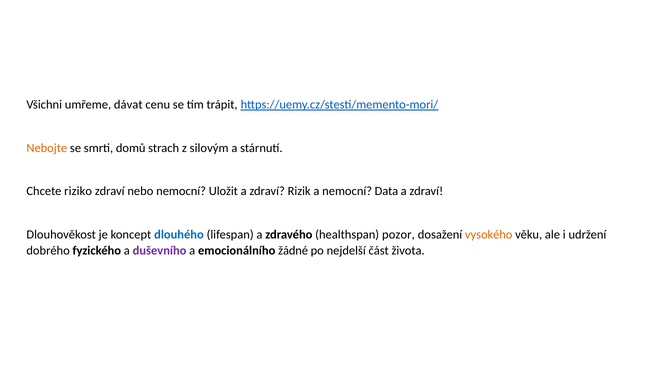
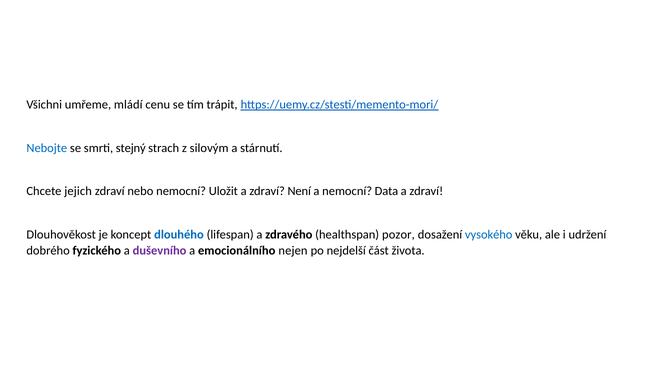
dávat: dávat -> mládí
Nebojte colour: orange -> blue
domů: domů -> stejný
riziko: riziko -> jejich
Rizik: Rizik -> Není
vysokého colour: orange -> blue
žádné: žádné -> nejen
